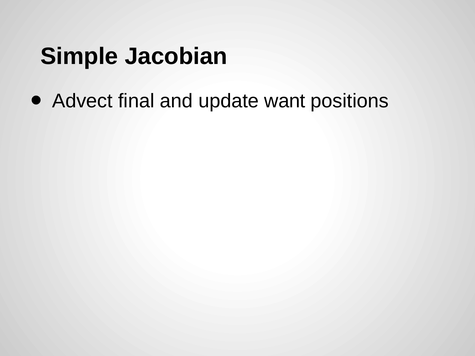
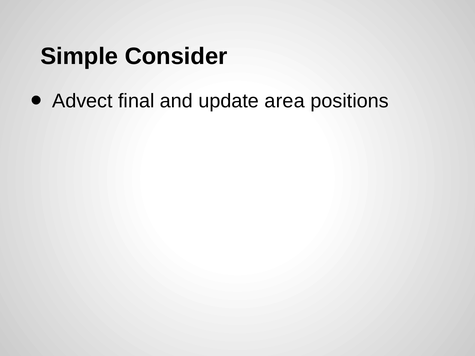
Jacobian: Jacobian -> Consider
want: want -> area
